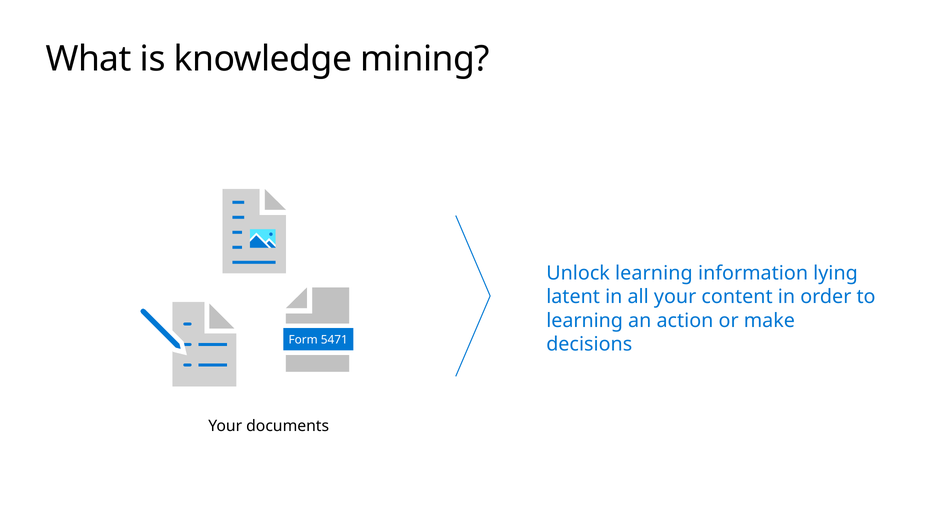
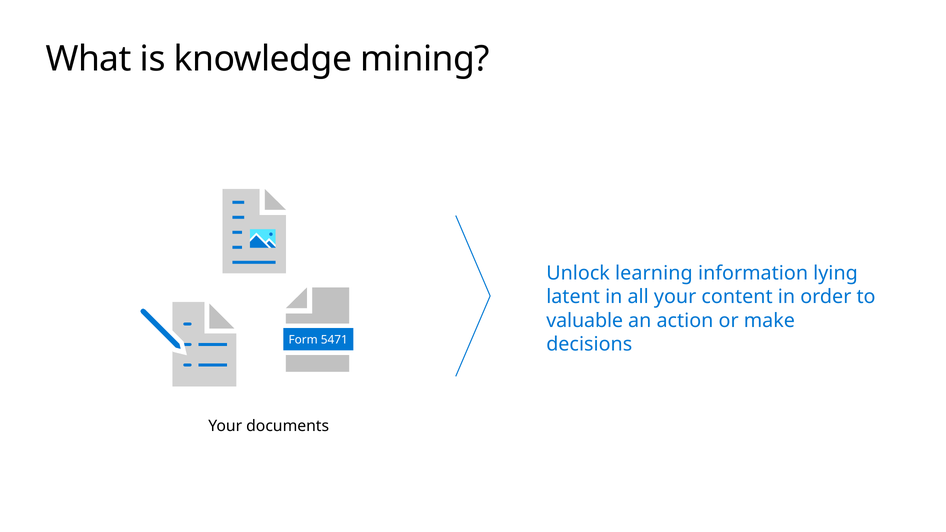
learning at (585, 321): learning -> valuable
